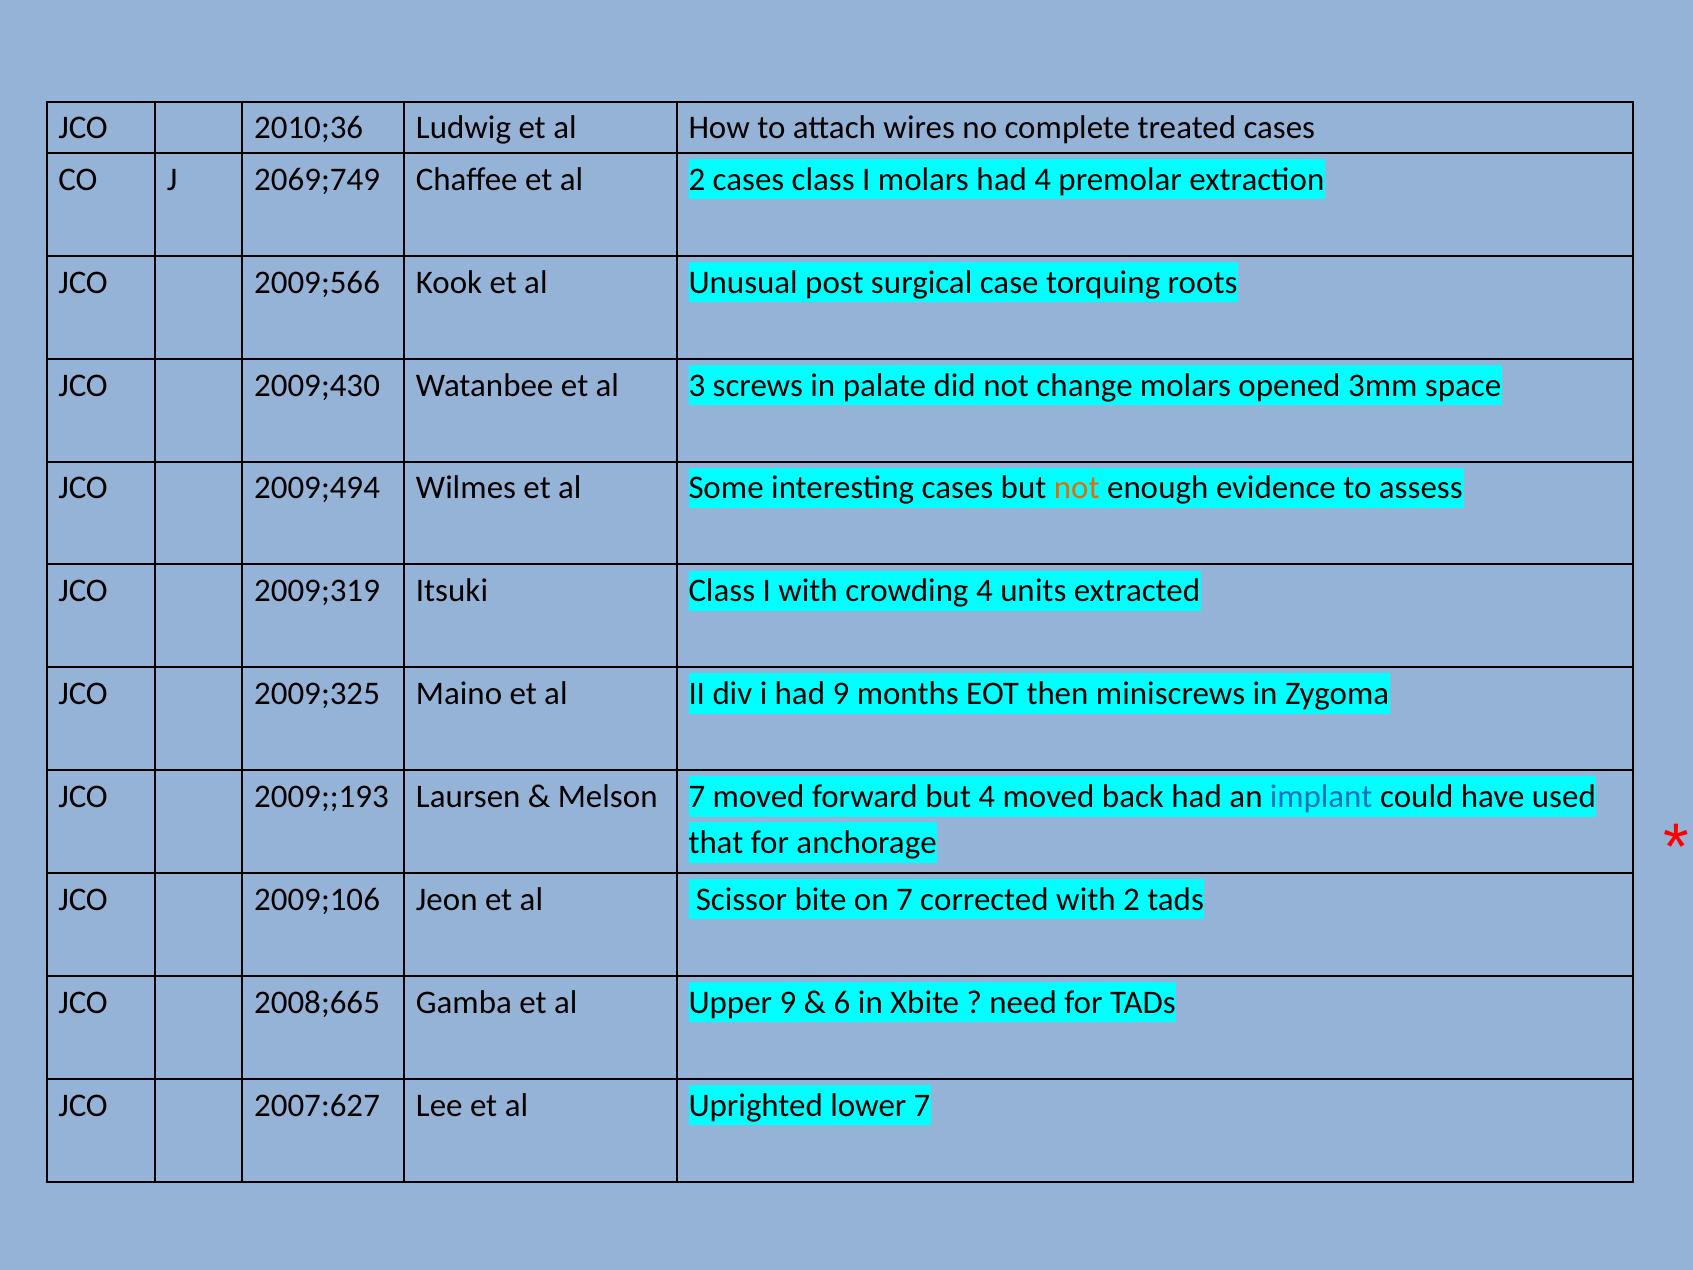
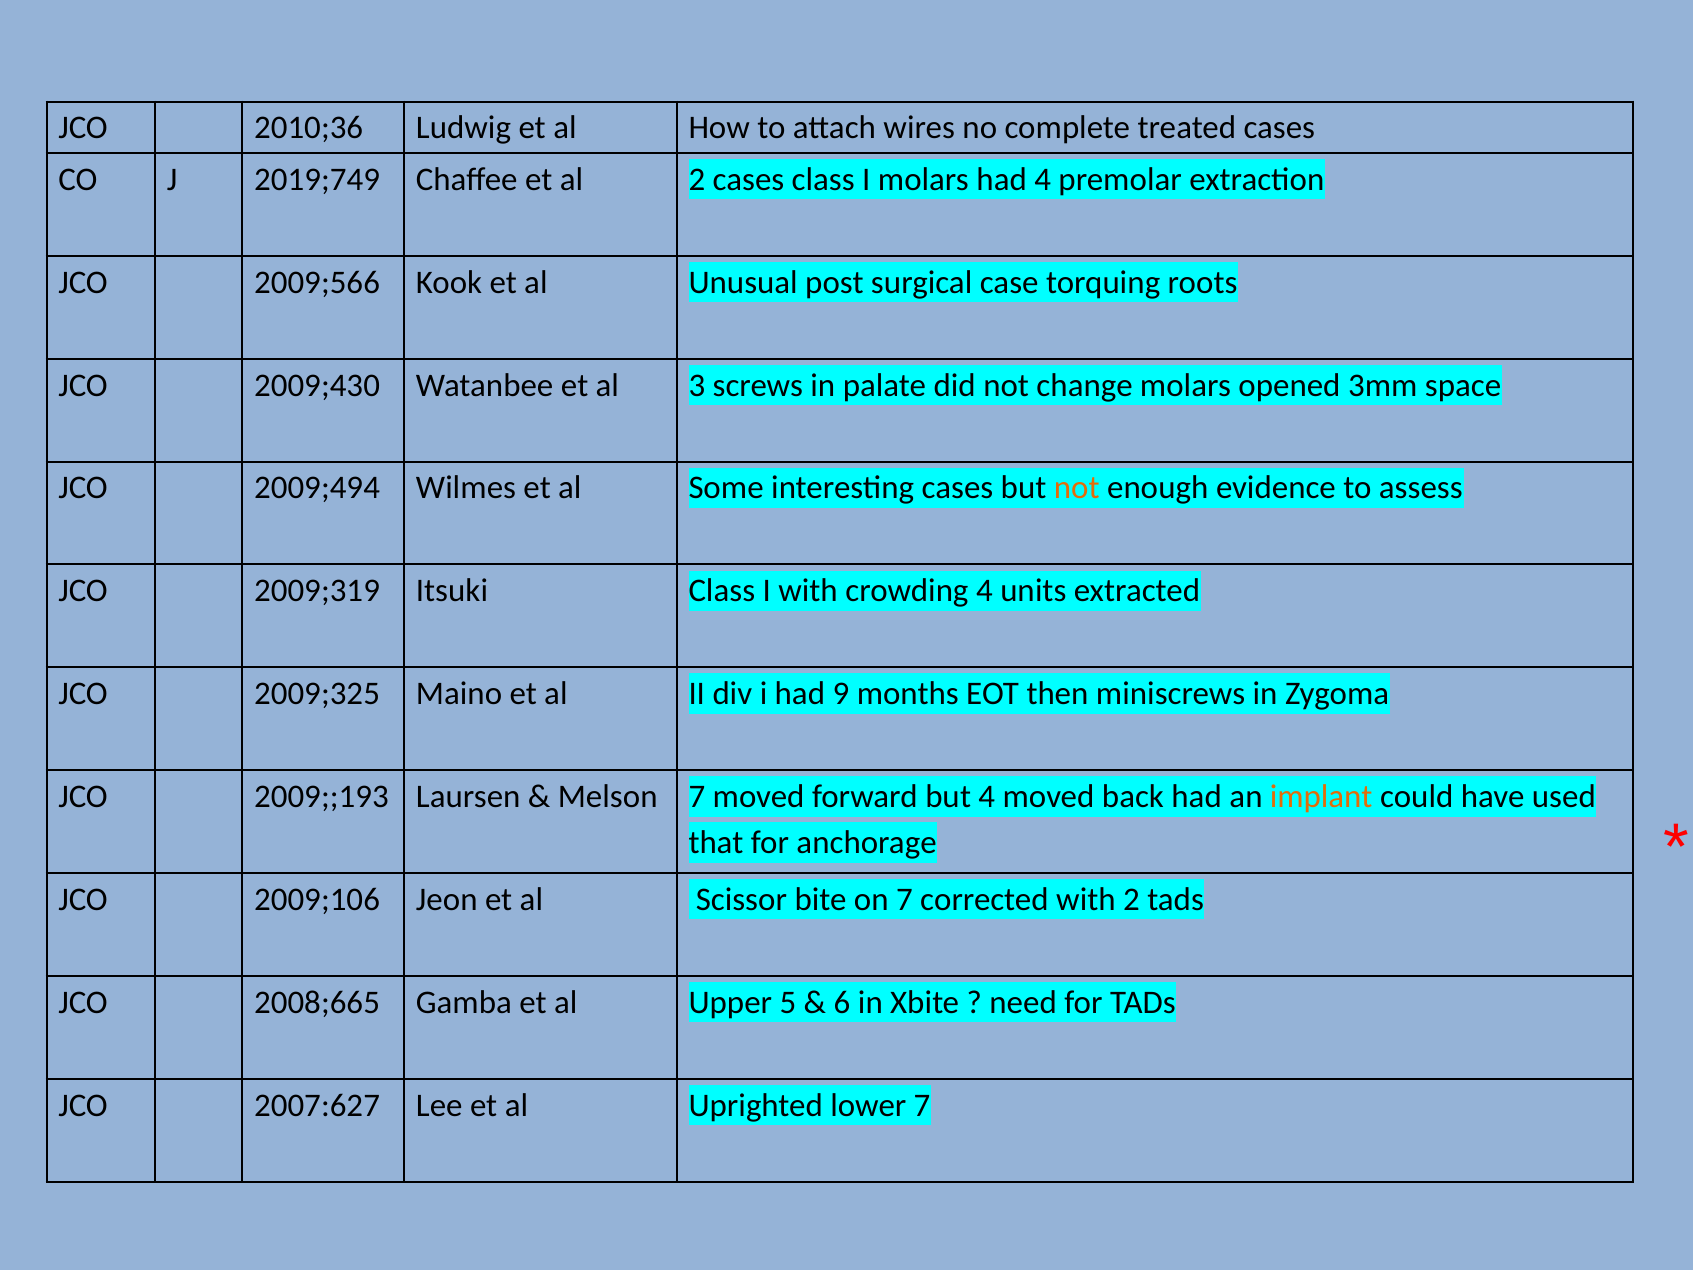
2069;749: 2069;749 -> 2019;749
implant colour: blue -> orange
Upper 9: 9 -> 5
